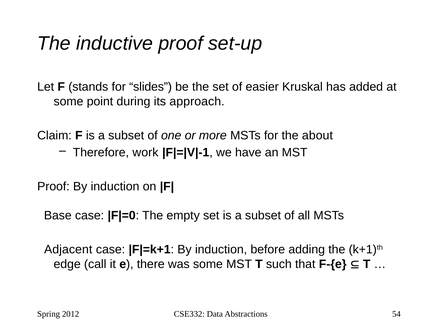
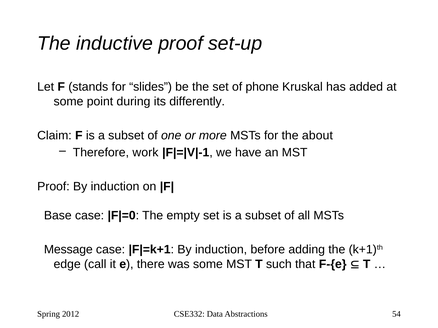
easier: easier -> phone
approach: approach -> differently
Adjacent: Adjacent -> Message
